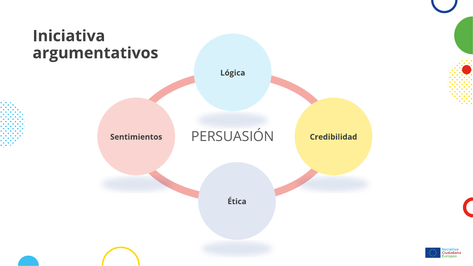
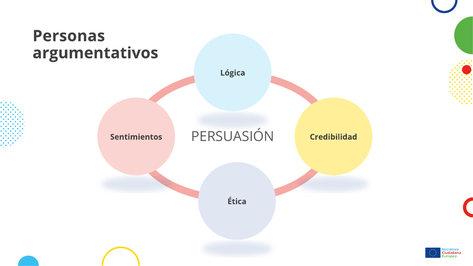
Iniciativa: Iniciativa -> Personas
